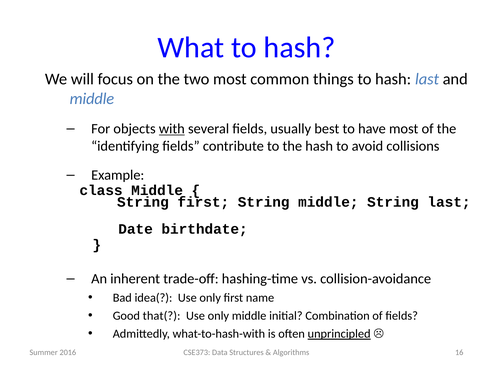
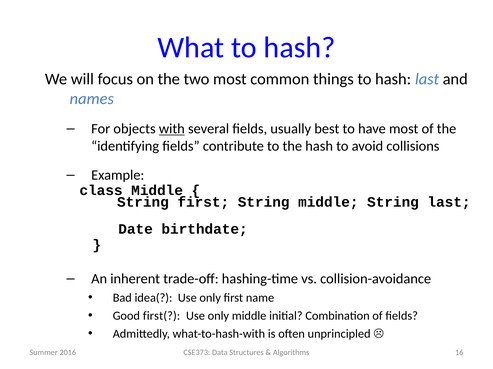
middle at (92, 99): middle -> names
that(: that( -> first(
unprincipled underline: present -> none
